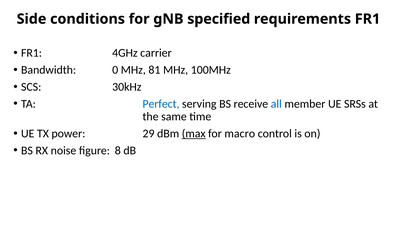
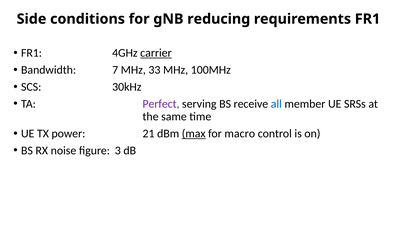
specified: specified -> reducing
carrier underline: none -> present
0: 0 -> 7
81: 81 -> 33
Perfect colour: blue -> purple
29: 29 -> 21
8: 8 -> 3
